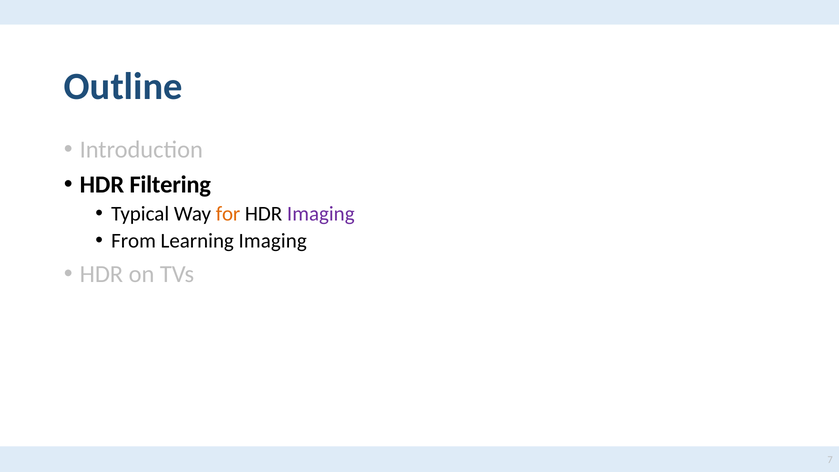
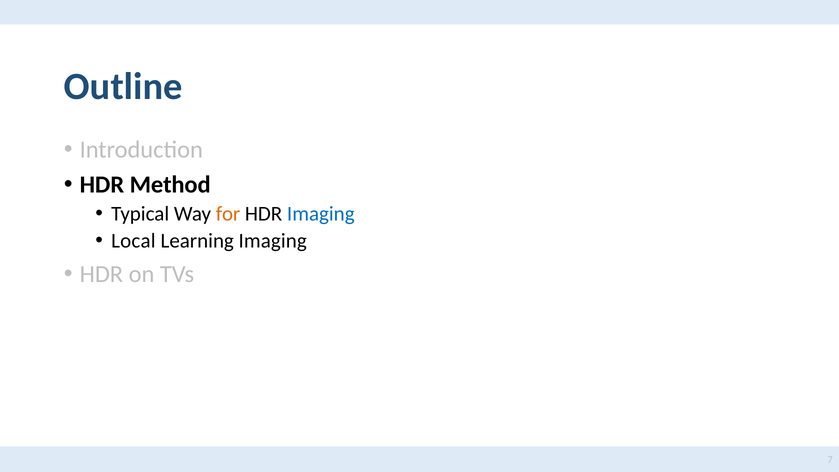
Filtering: Filtering -> Method
Imaging at (321, 214) colour: purple -> blue
From: From -> Local
